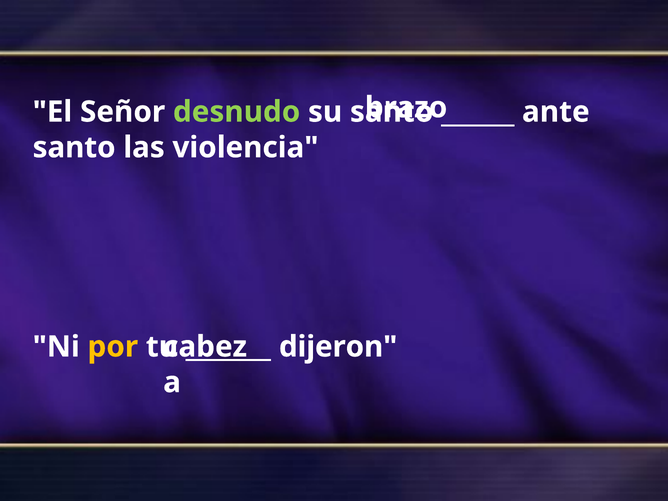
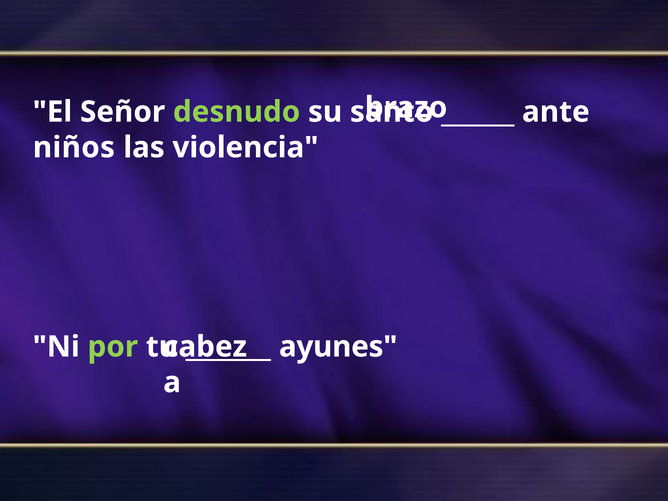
santo at (74, 147): santo -> niños
por colour: yellow -> light green
dijeron: dijeron -> ayunes
